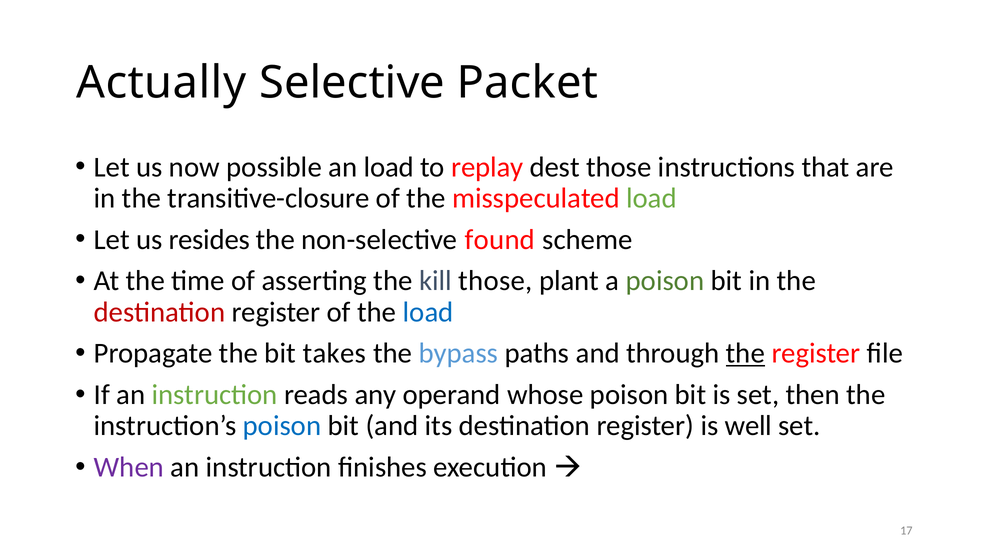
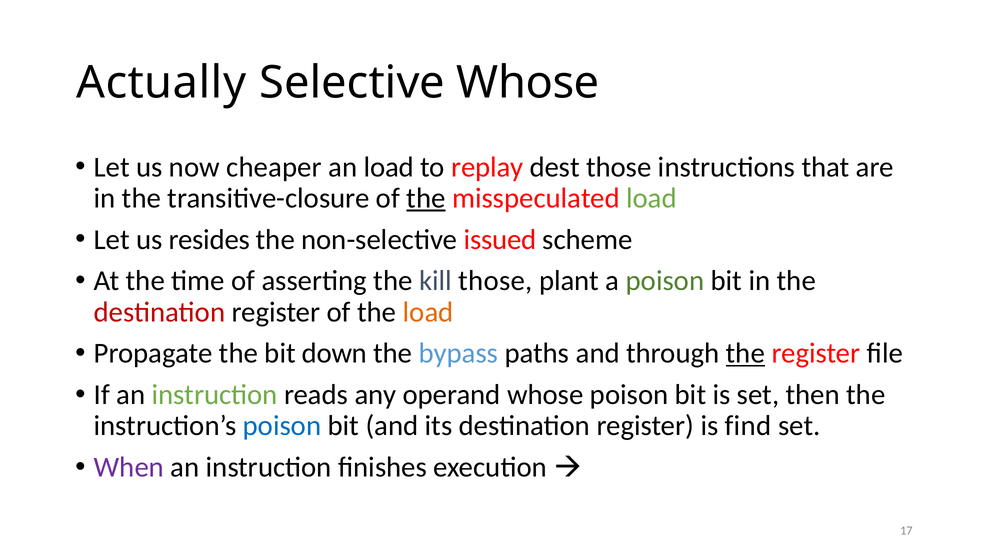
Selective Packet: Packet -> Whose
possible: possible -> cheaper
the at (426, 198) underline: none -> present
found: found -> issued
load at (428, 312) colour: blue -> orange
takes: takes -> down
well: well -> find
